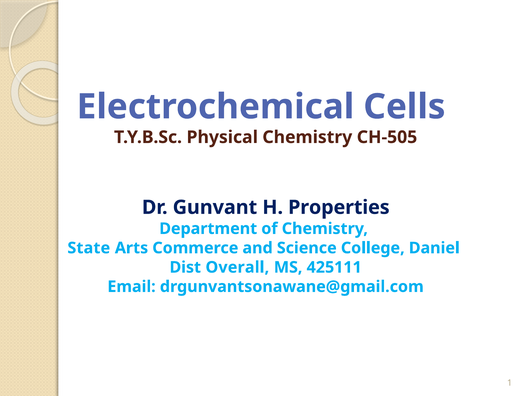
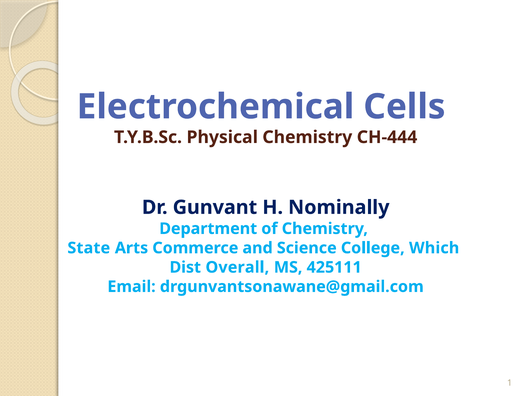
CH-505: CH-505 -> CH-444
Properties: Properties -> Nominally
Daniel: Daniel -> Which
